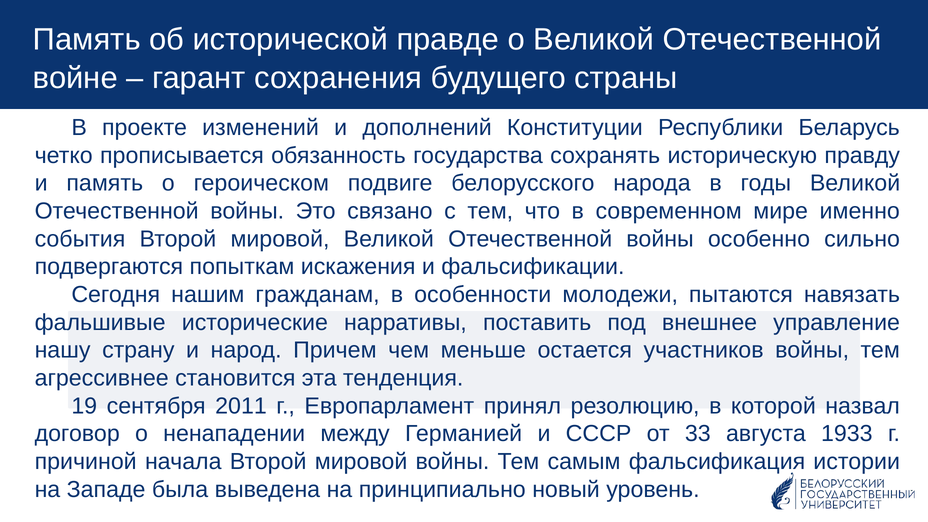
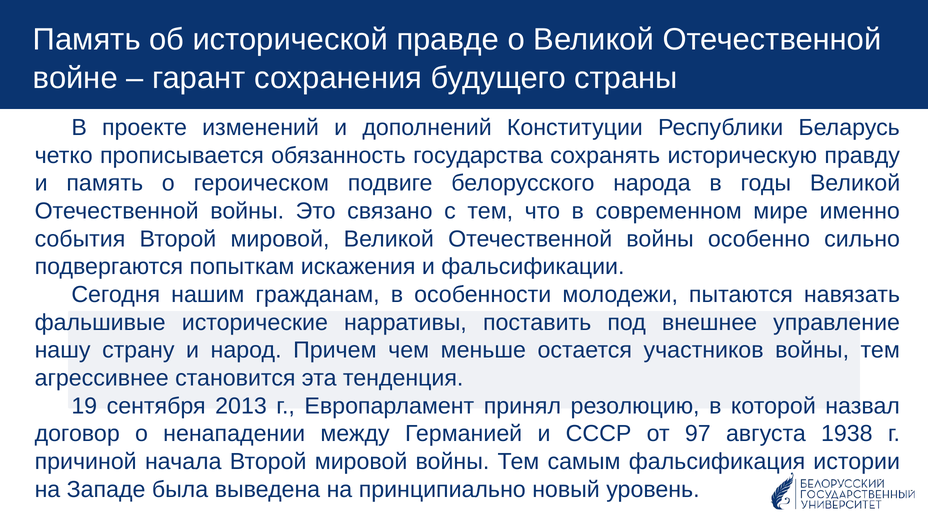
2011: 2011 -> 2013
33: 33 -> 97
1933: 1933 -> 1938
